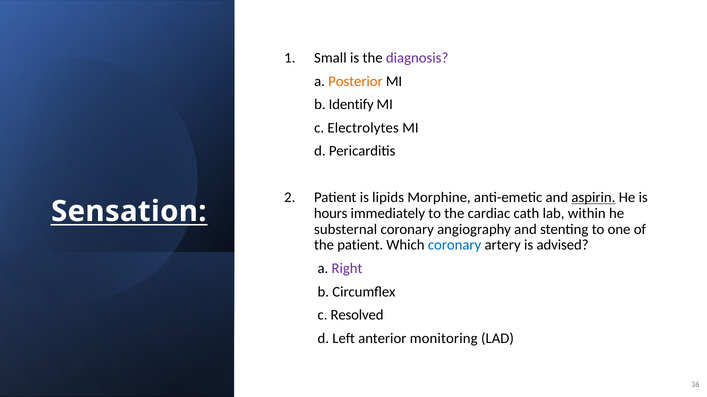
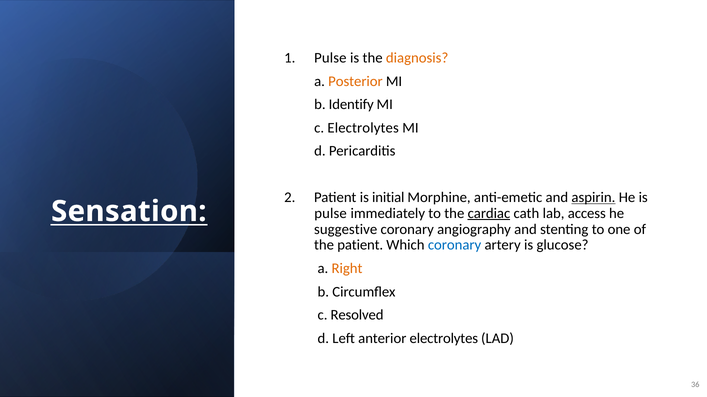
Small at (330, 58): Small -> Pulse
diagnosis colour: purple -> orange
lipids: lipids -> initial
hours at (331, 214): hours -> pulse
cardiac underline: none -> present
within: within -> access
substernal: substernal -> suggestive
advised: advised -> glucose
Right colour: purple -> orange
anterior monitoring: monitoring -> electrolytes
